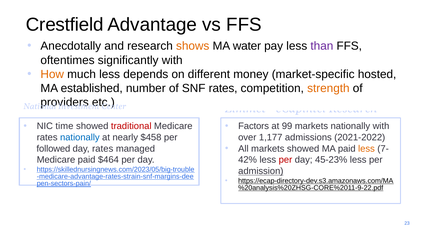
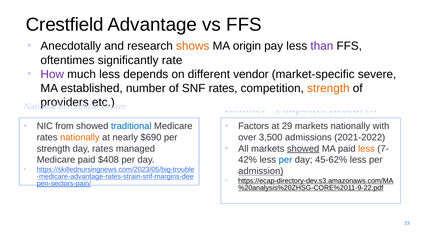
water: water -> origin
significantly with: with -> rate
How colour: orange -> purple
money: money -> vendor
hosted: hosted -> severe
time: time -> from
traditional colour: red -> blue
99: 99 -> 29
nationally at (80, 138) colour: blue -> orange
$458: $458 -> $690
1,177: 1,177 -> 3,500
showed at (303, 149) underline: none -> present
followed at (53, 149): followed -> strength
$464: $464 -> $408
per at (285, 160) colour: red -> blue
45-23%: 45-23% -> 45-62%
